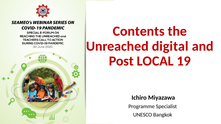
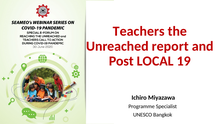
Contents: Contents -> Teachers
digital: digital -> report
